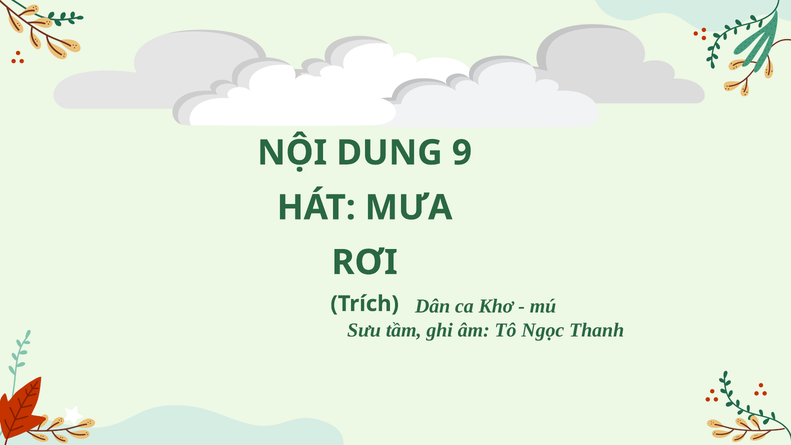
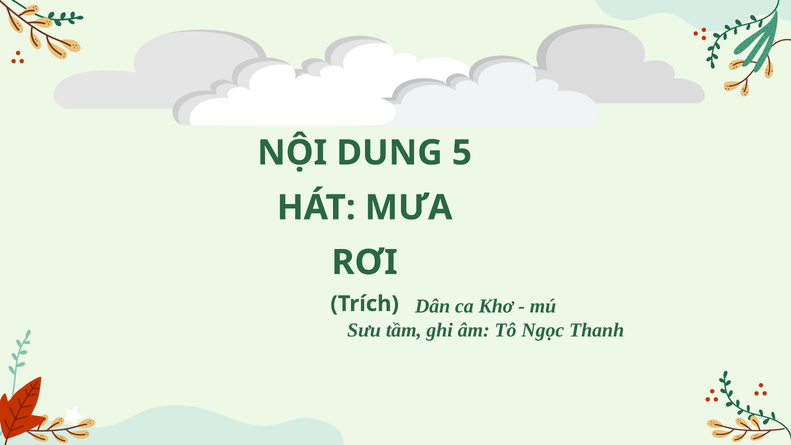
9: 9 -> 5
